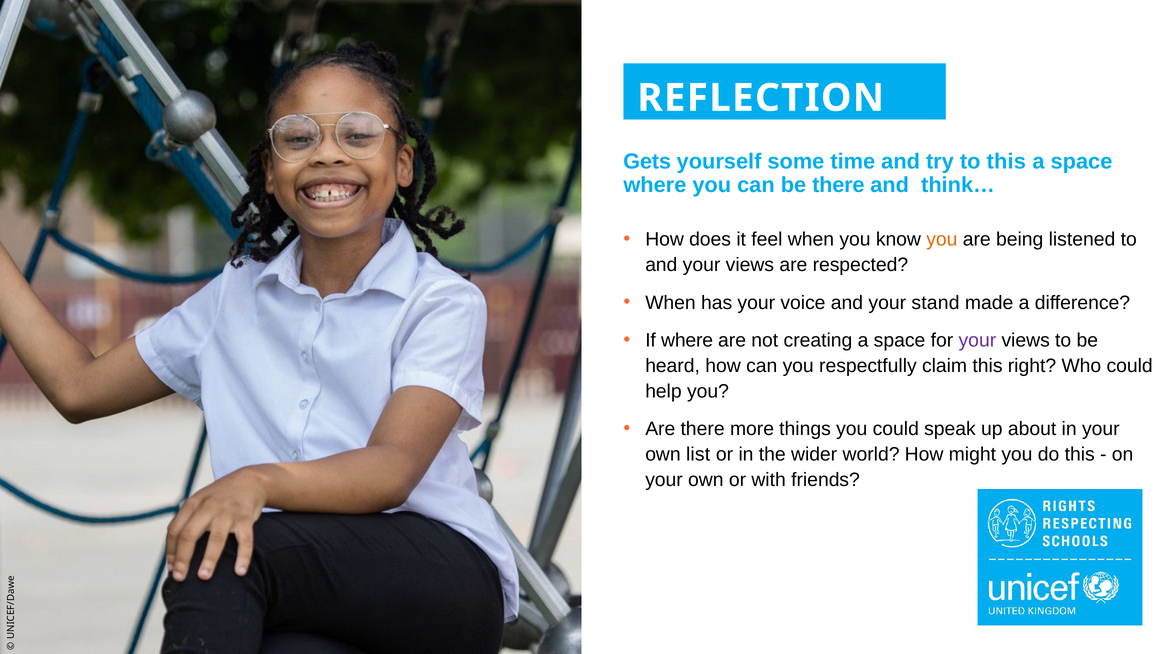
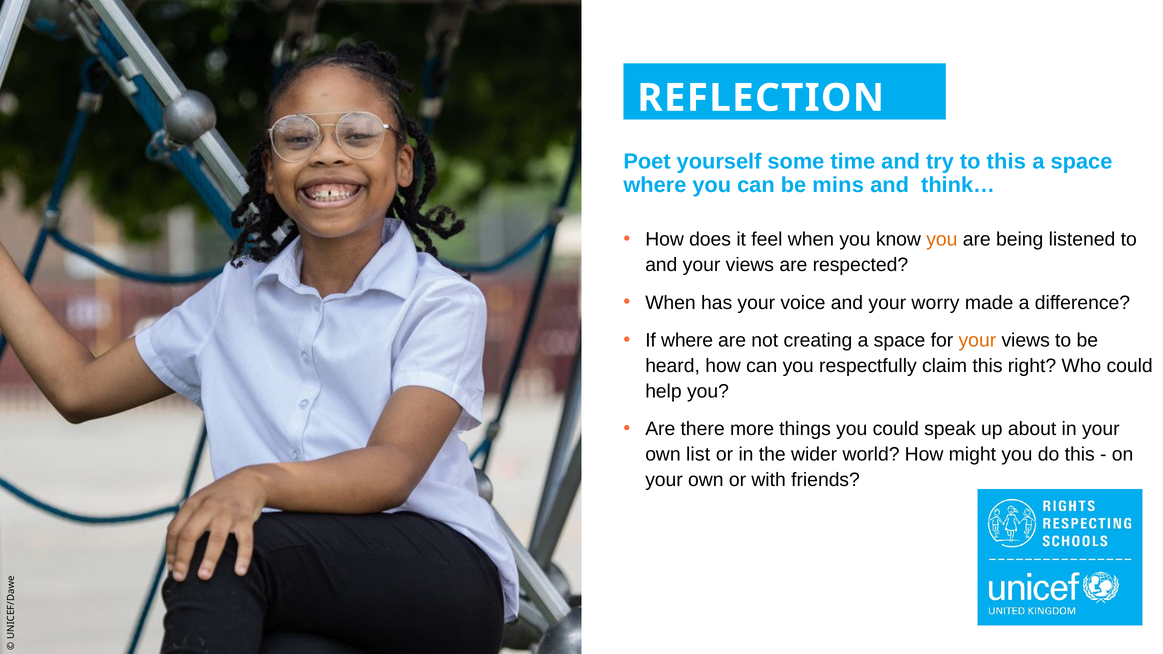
Gets: Gets -> Poet
be there: there -> mins
stand: stand -> worry
your at (977, 340) colour: purple -> orange
